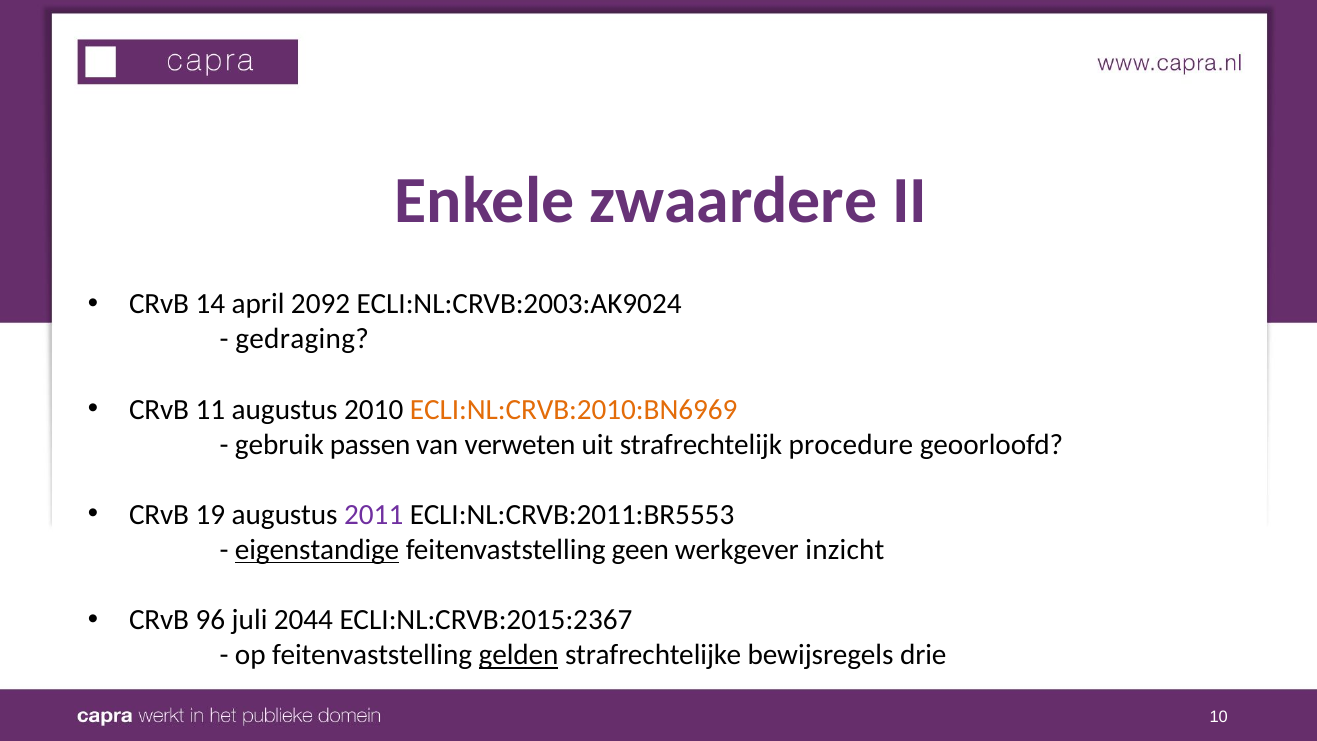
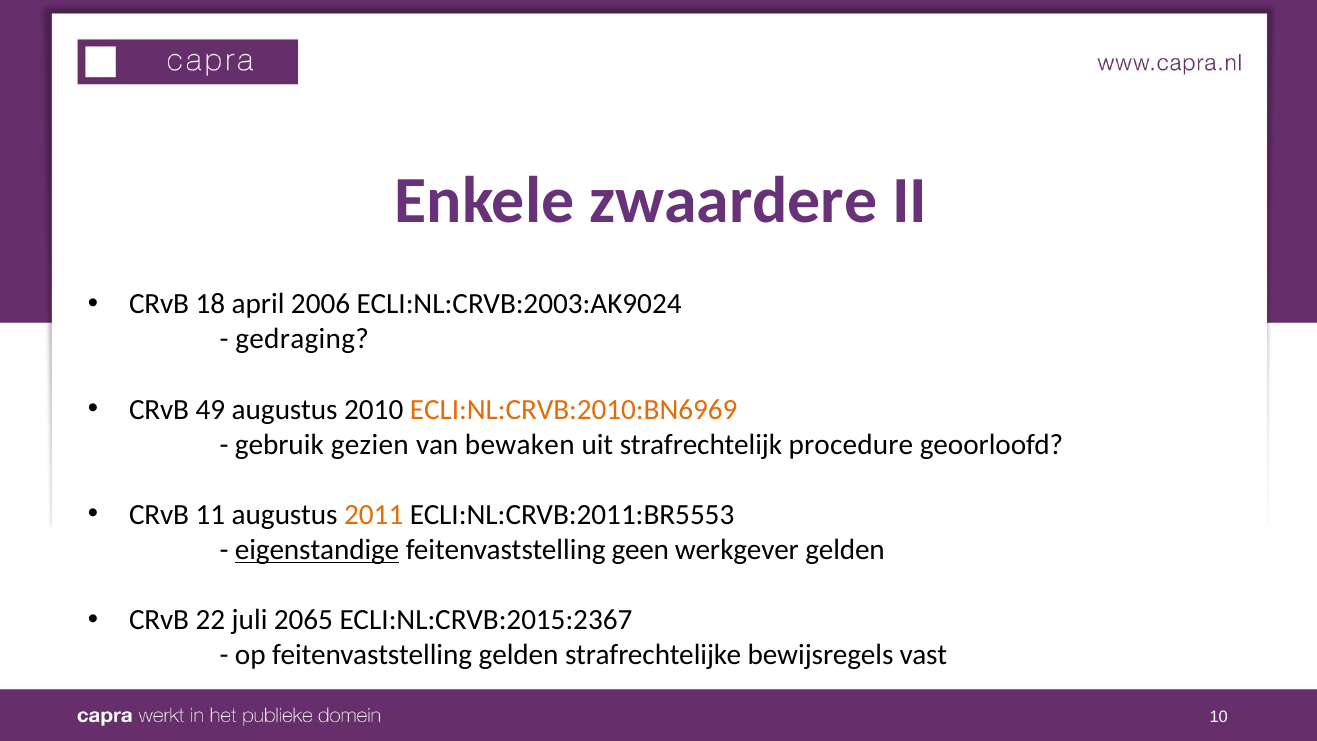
14: 14 -> 18
2092: 2092 -> 2006
11: 11 -> 49
passen: passen -> gezien
verweten: verweten -> bewaken
19: 19 -> 11
2011 colour: purple -> orange
werkgever inzicht: inzicht -> gelden
96: 96 -> 22
2044: 2044 -> 2065
gelden at (519, 655) underline: present -> none
drie: drie -> vast
